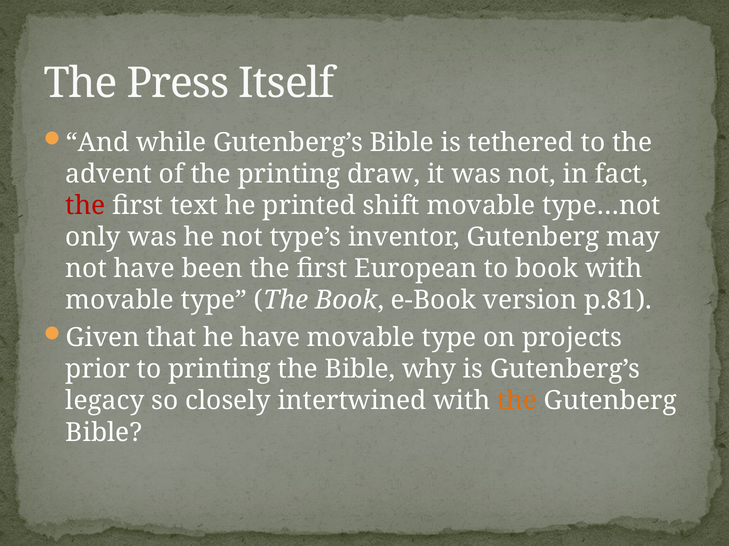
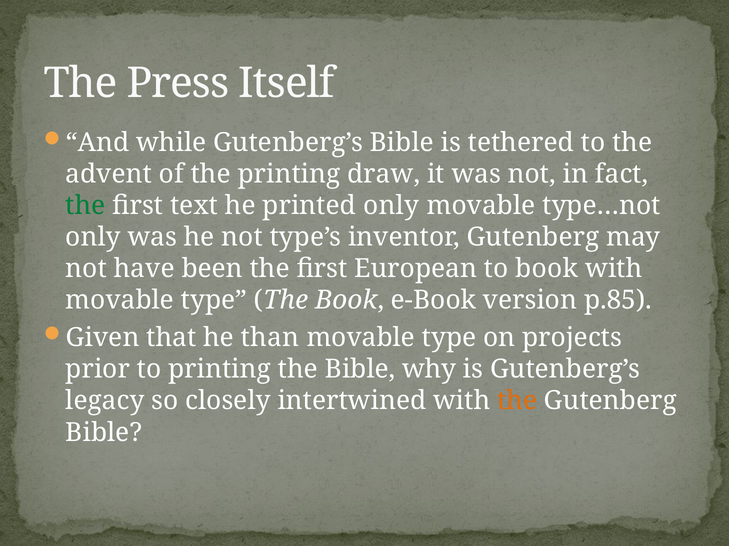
the at (86, 206) colour: red -> green
printed shift: shift -> only
p.81: p.81 -> p.85
he have: have -> than
